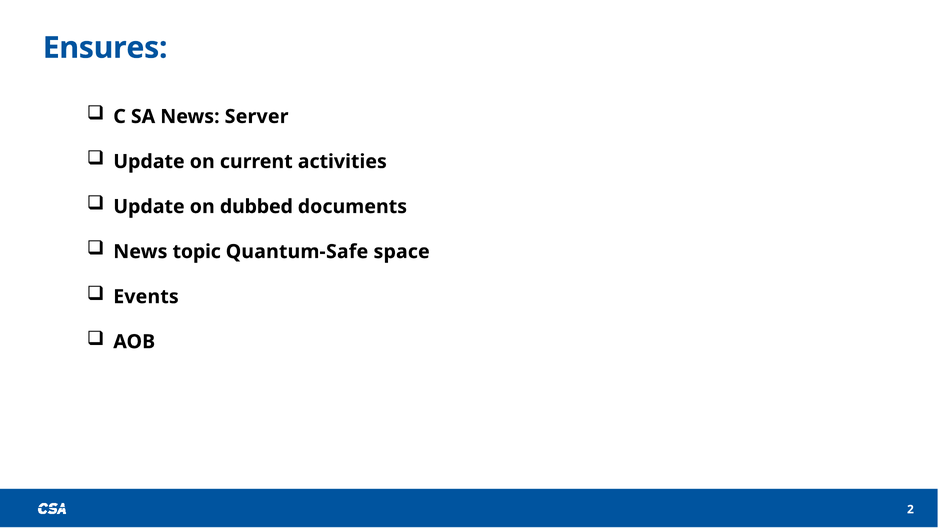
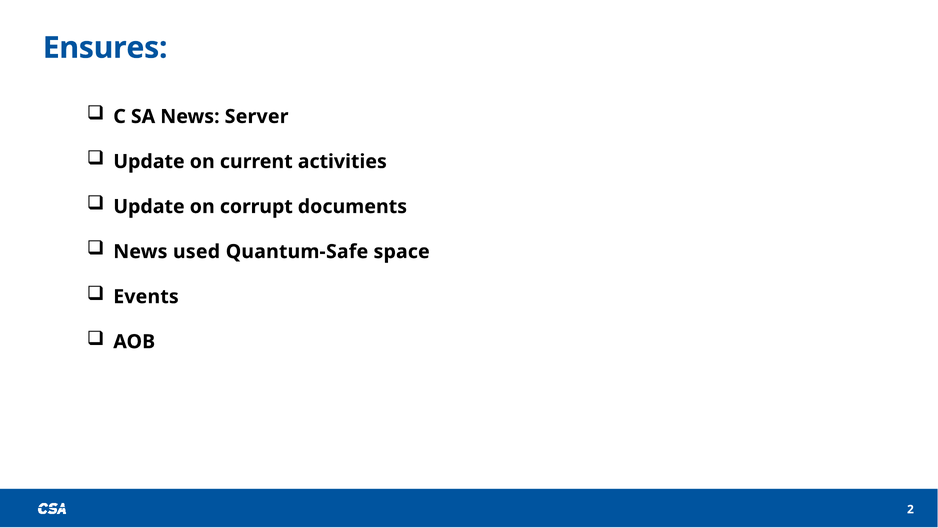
dubbed: dubbed -> corrupt
topic: topic -> used
